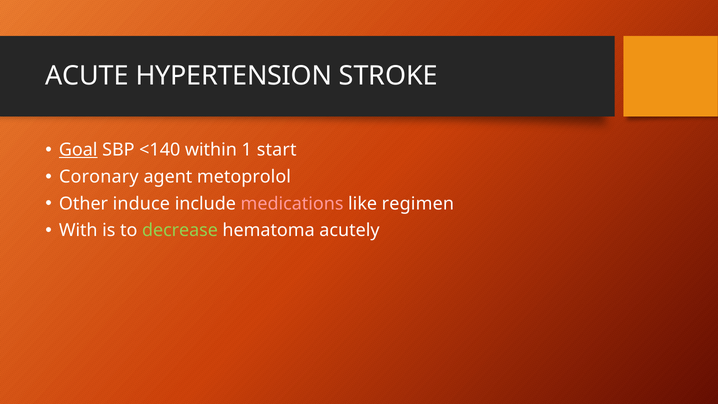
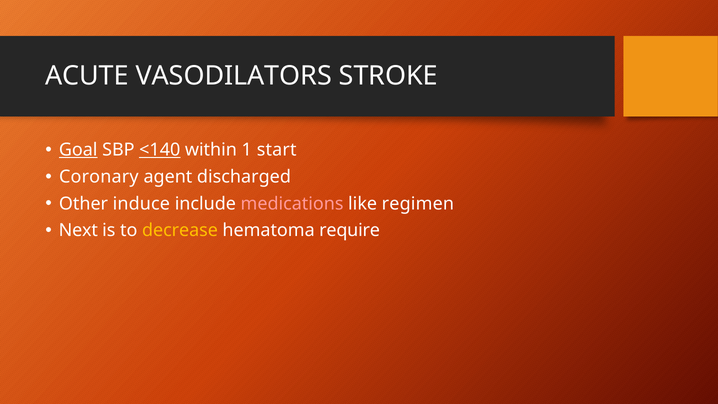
HYPERTENSION: HYPERTENSION -> VASODILATORS
<140 underline: none -> present
metoprolol: metoprolol -> discharged
With: With -> Next
decrease colour: light green -> yellow
acutely: acutely -> require
